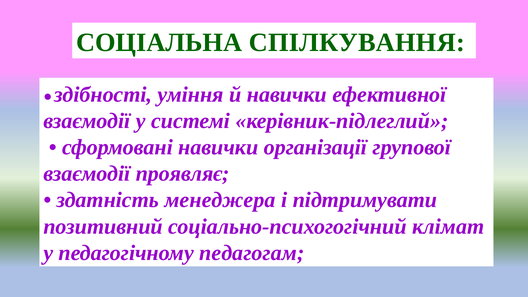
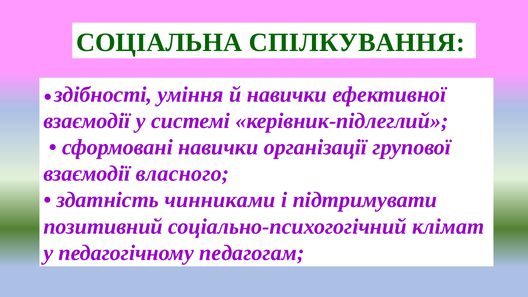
проявляє: проявляє -> власного
менеджера: менеджера -> чинниками
